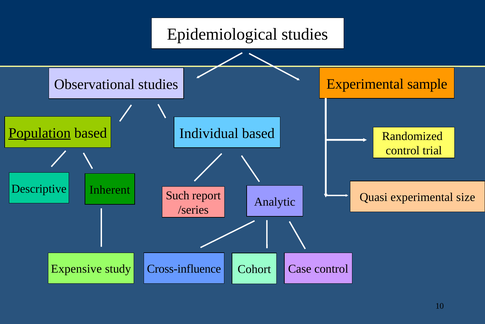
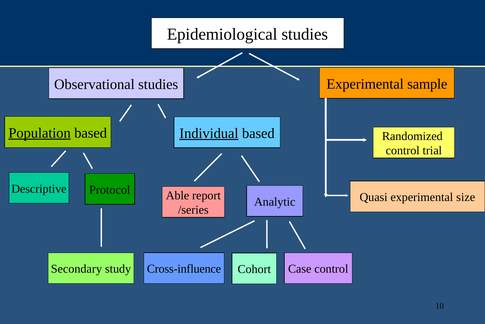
Individual underline: none -> present
Inherent: Inherent -> Protocol
Such: Such -> Able
Expensive: Expensive -> Secondary
